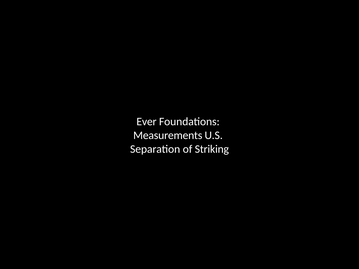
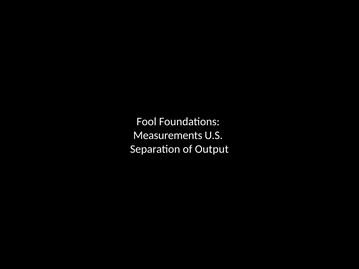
Ever: Ever -> Fool
Striking: Striking -> Output
